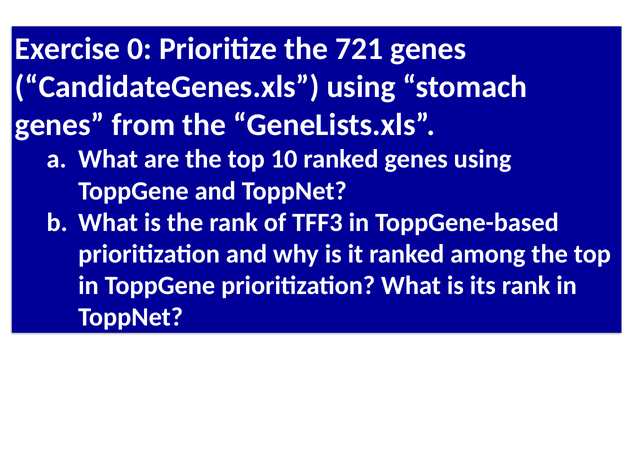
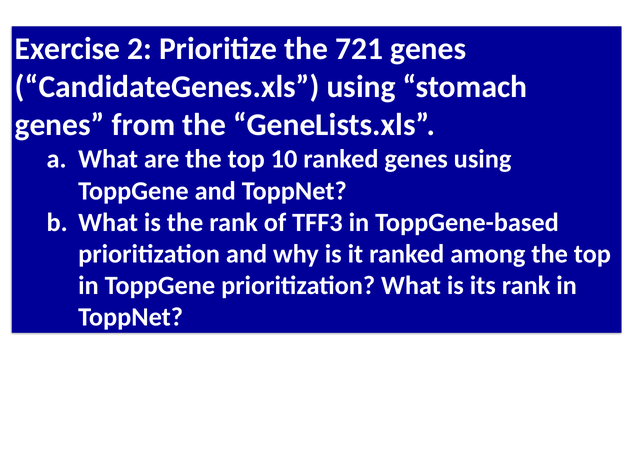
0: 0 -> 2
